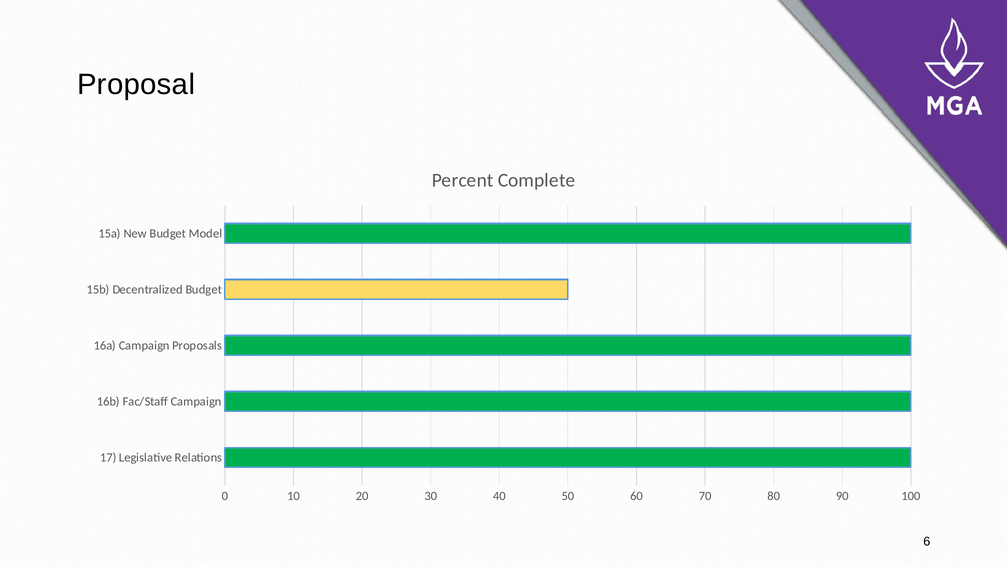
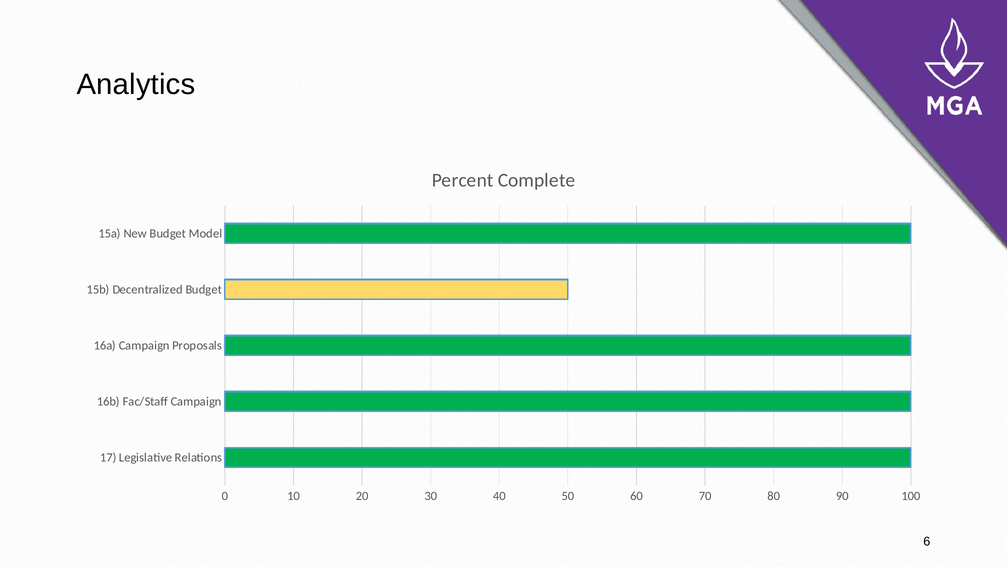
Proposal: Proposal -> Analytics
